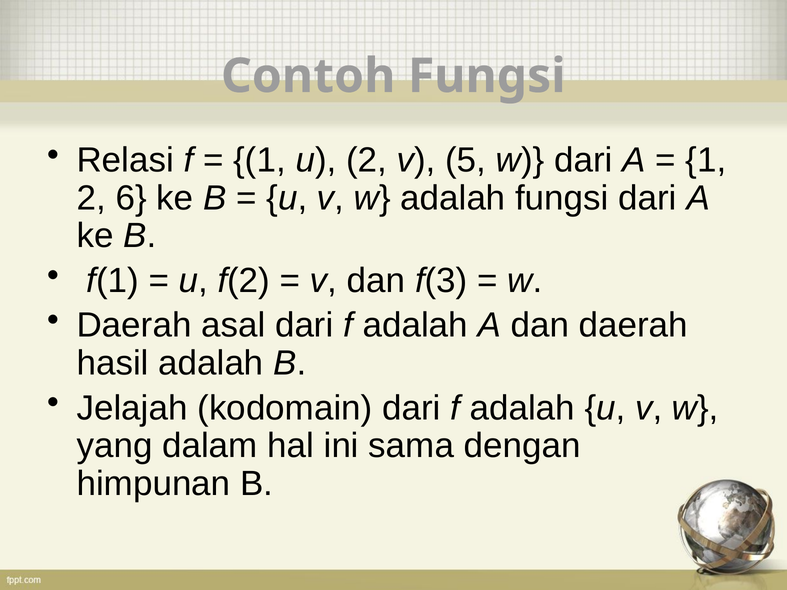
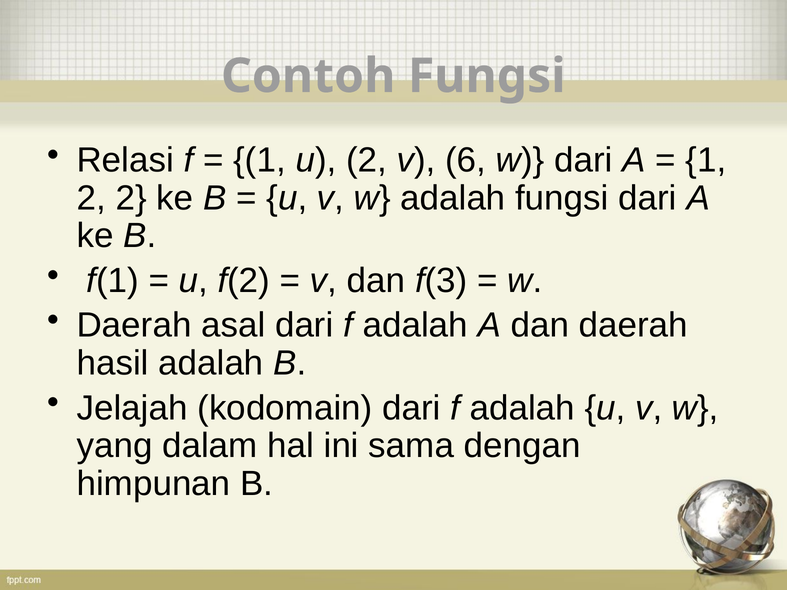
5: 5 -> 6
2 6: 6 -> 2
